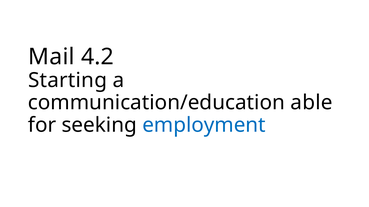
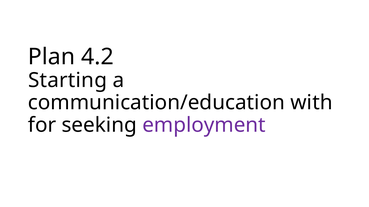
Mail: Mail -> Plan
able: able -> with
employment colour: blue -> purple
